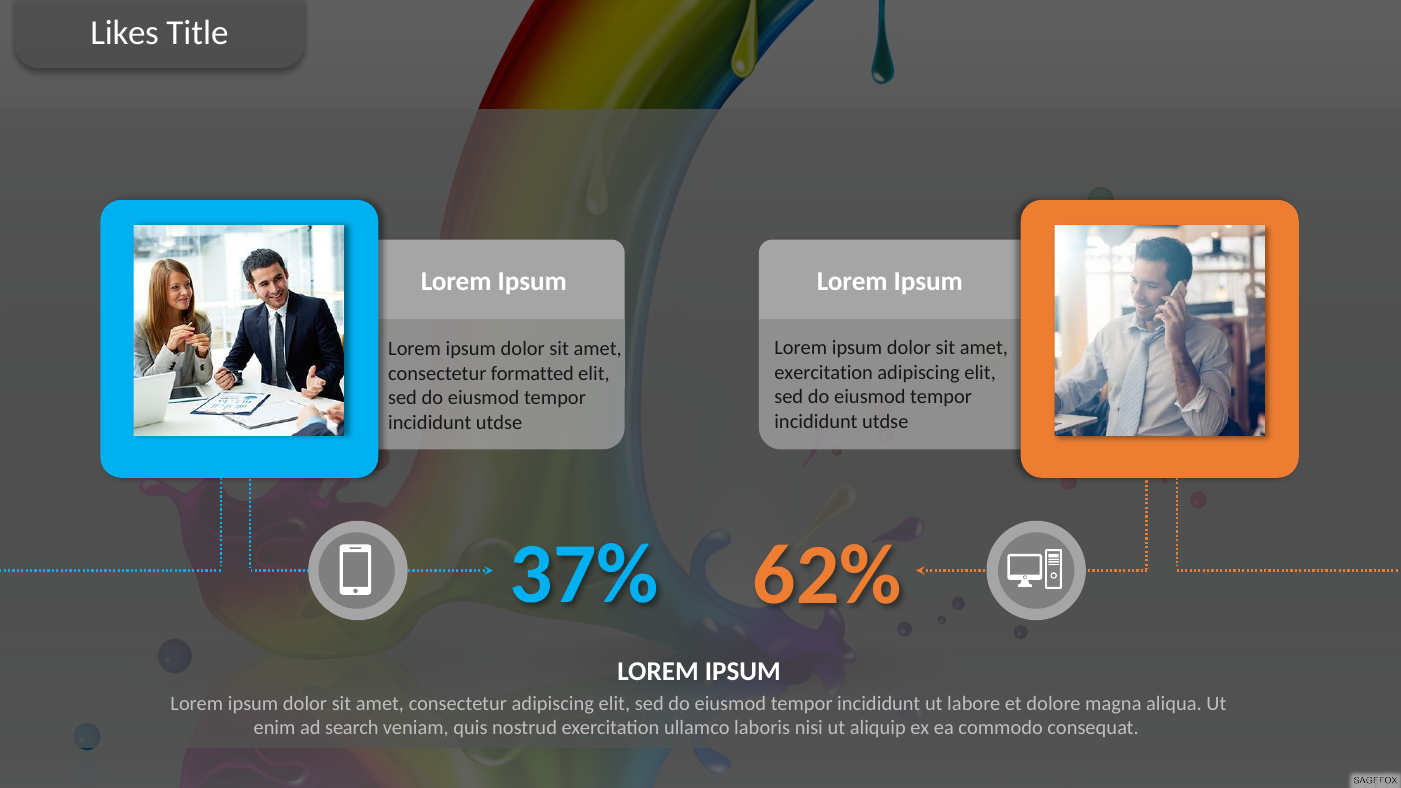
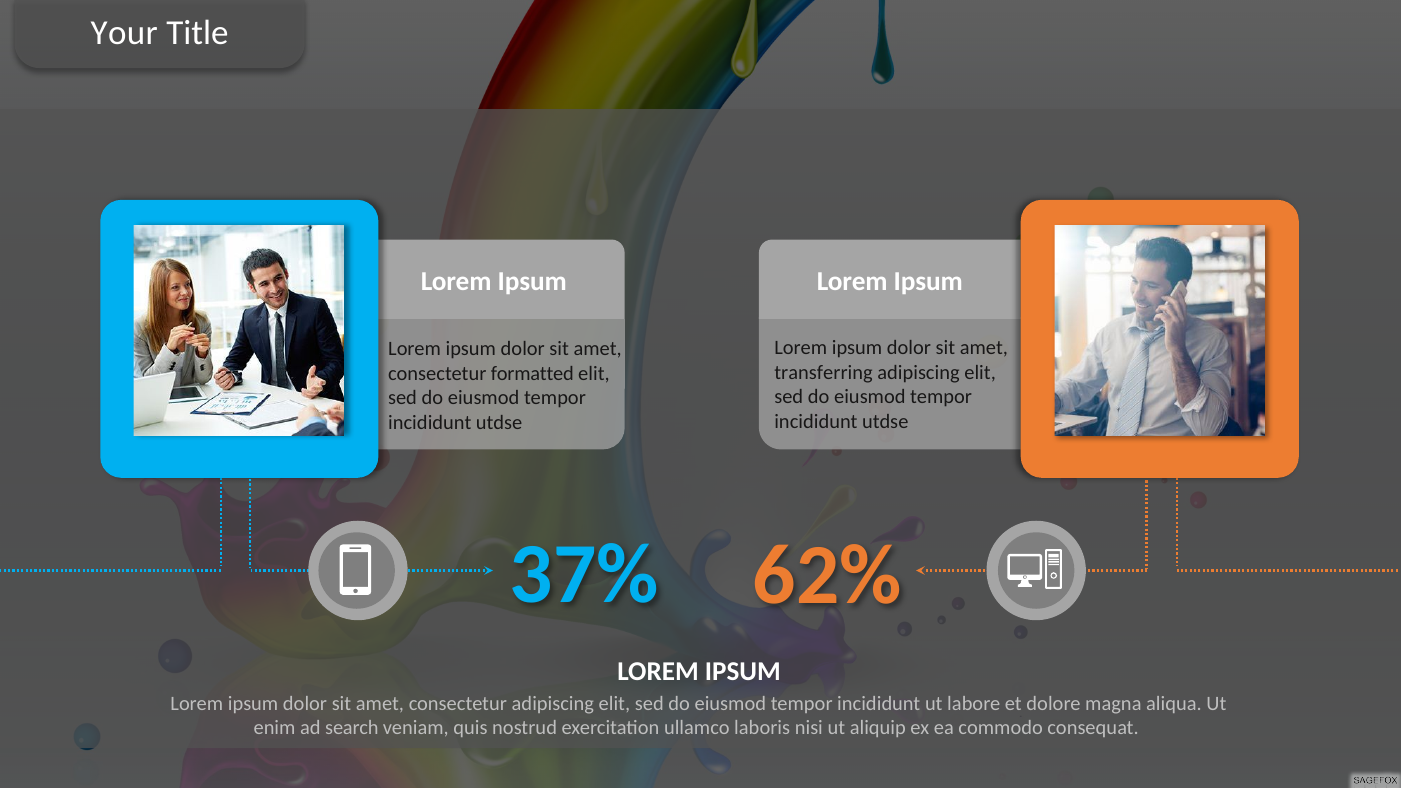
Likes: Likes -> Your
exercitation at (824, 372): exercitation -> transferring
